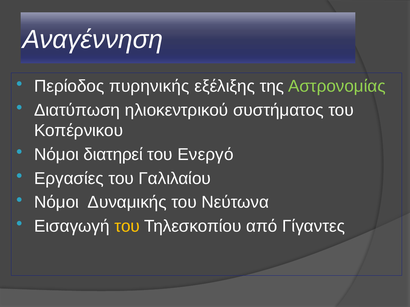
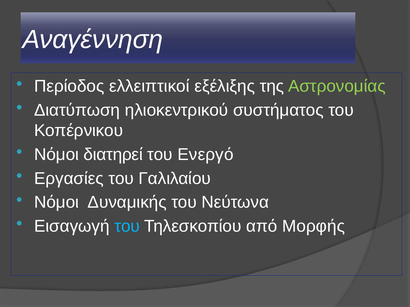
πυρηνικής: πυρηνικής -> ελλειπτικοί
του at (127, 227) colour: yellow -> light blue
Γίγαντες: Γίγαντες -> Μορφής
